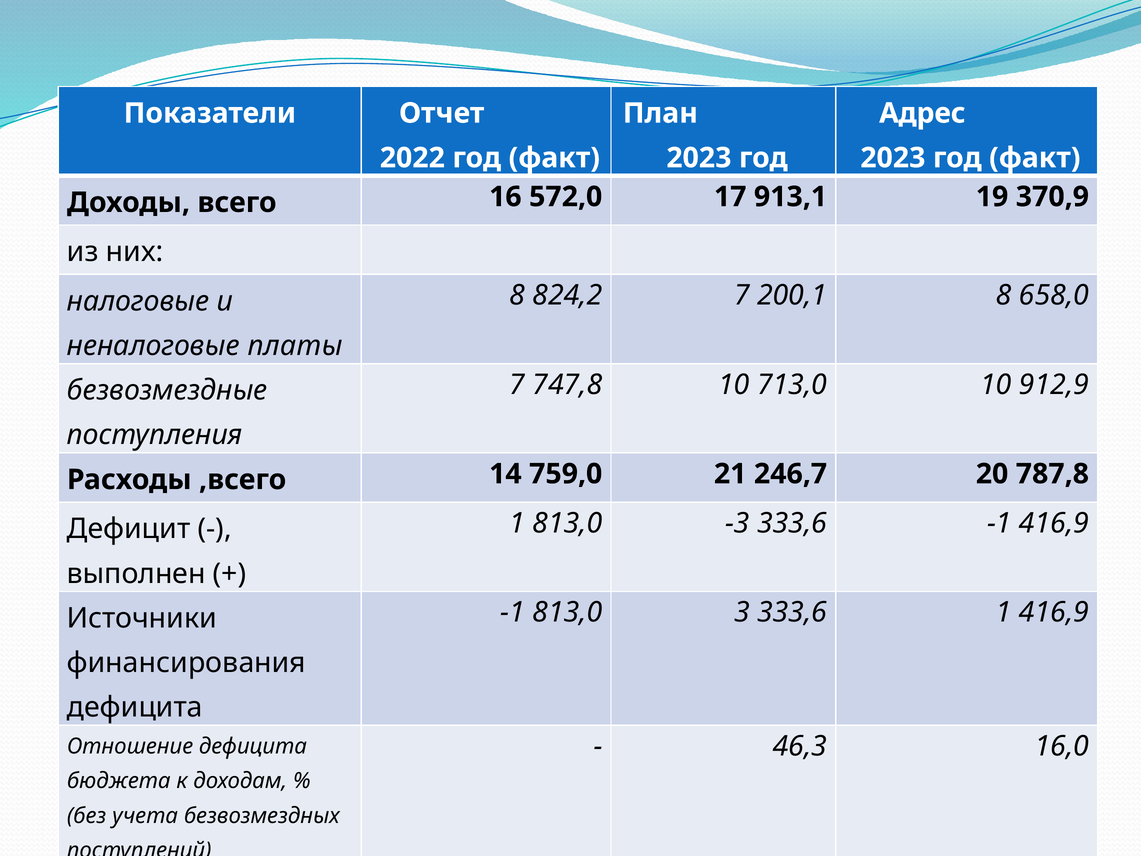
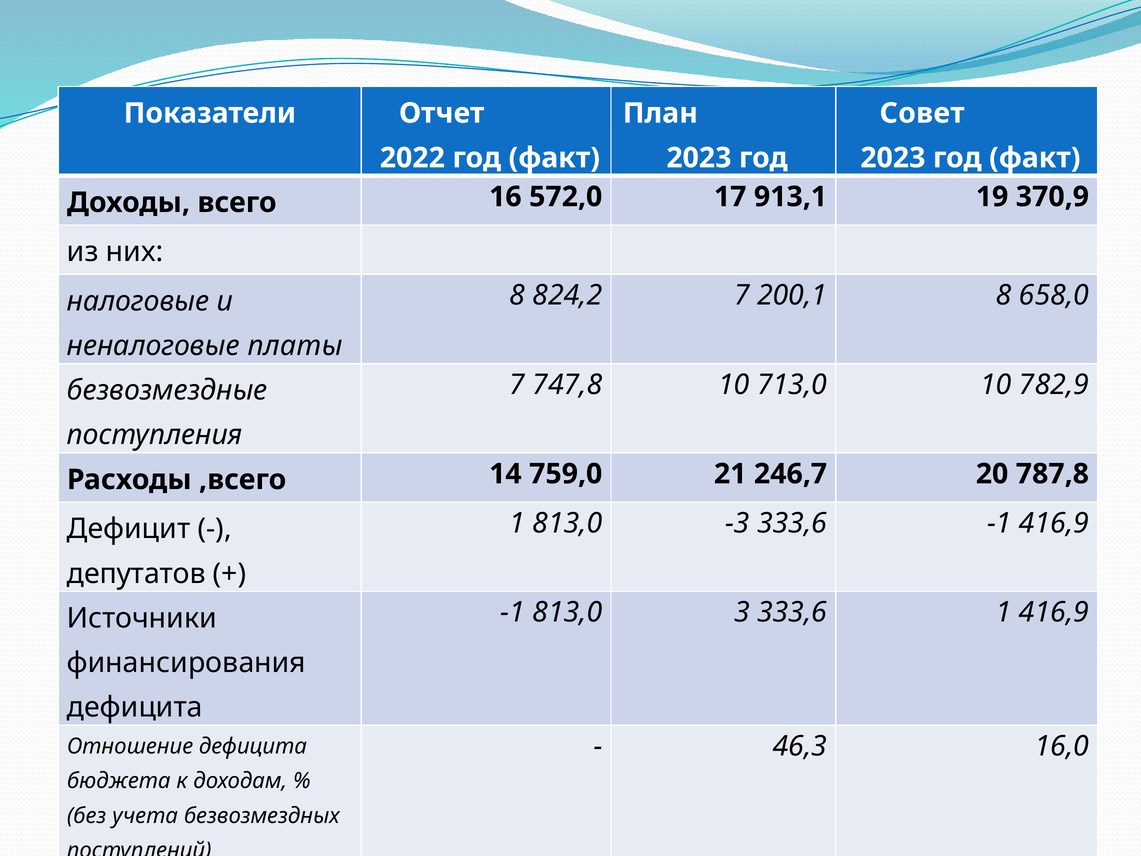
Адрес: Адрес -> Совет
912,9: 912,9 -> 782,9
выполнен: выполнен -> депутатов
